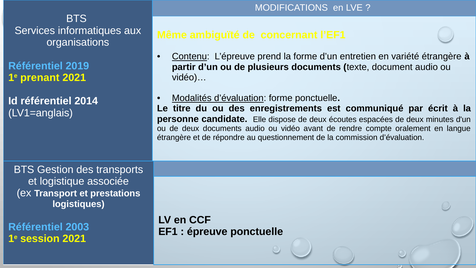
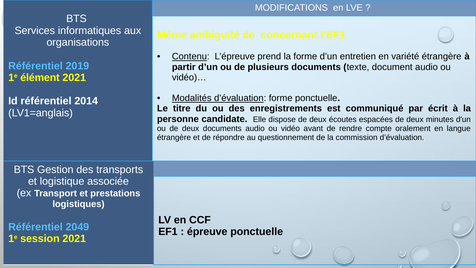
prenant: prenant -> élément
2003: 2003 -> 2049
